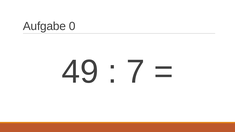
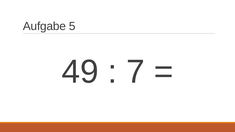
0: 0 -> 5
